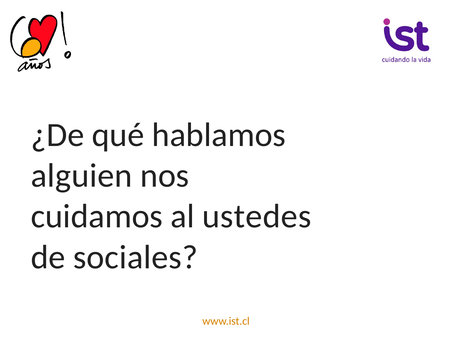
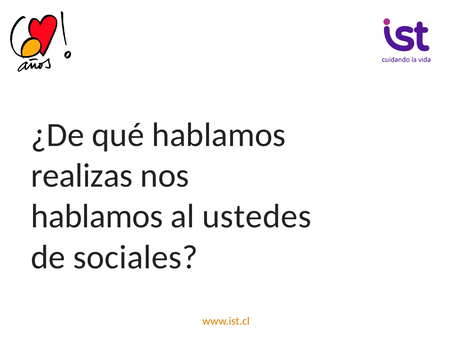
alguien: alguien -> realizas
cuidamos at (97, 216): cuidamos -> hablamos
